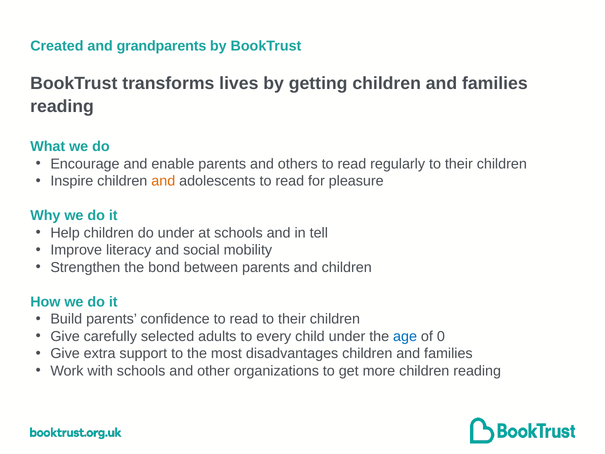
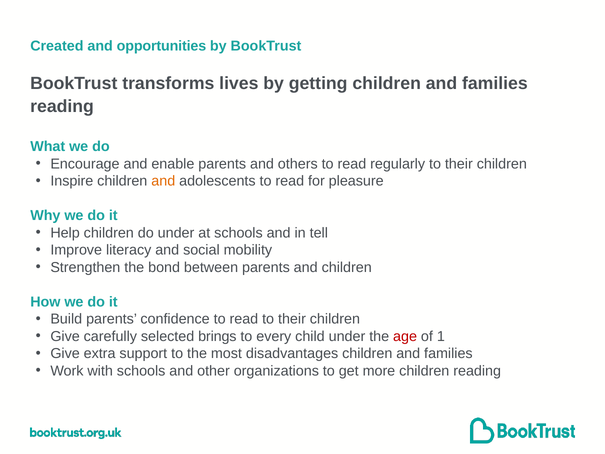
grandparents: grandparents -> opportunities
adults: adults -> brings
age colour: blue -> red
0: 0 -> 1
